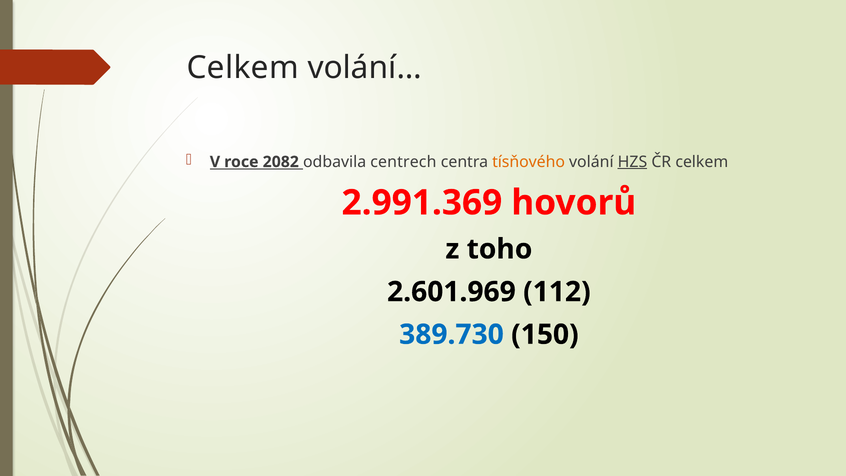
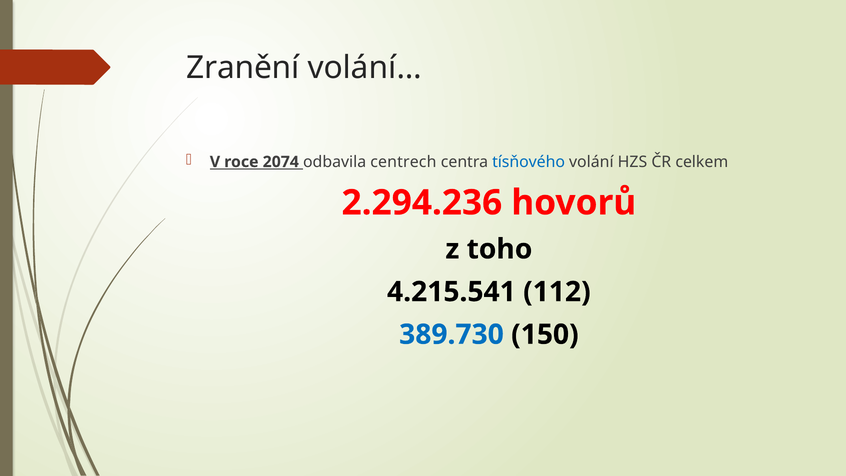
Celkem at (243, 68): Celkem -> Zranění
2082: 2082 -> 2074
tísňového colour: orange -> blue
HZS underline: present -> none
2.991.369: 2.991.369 -> 2.294.236
2.601.969: 2.601.969 -> 4.215.541
